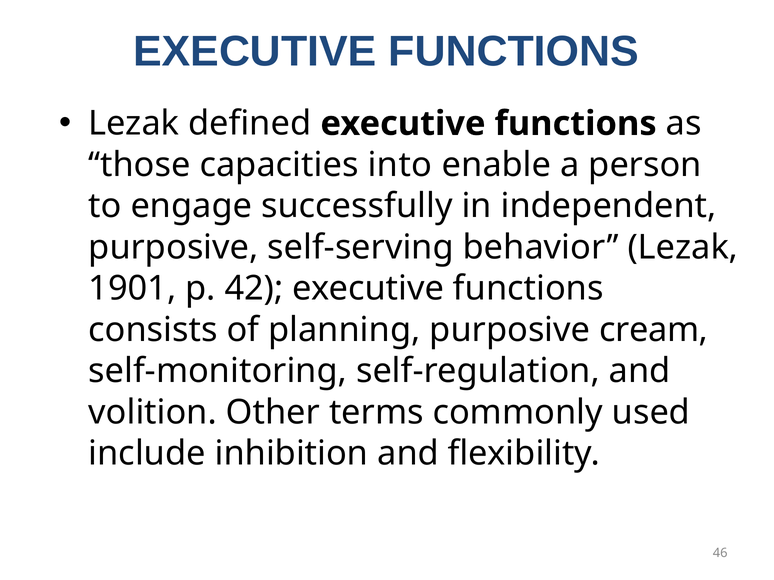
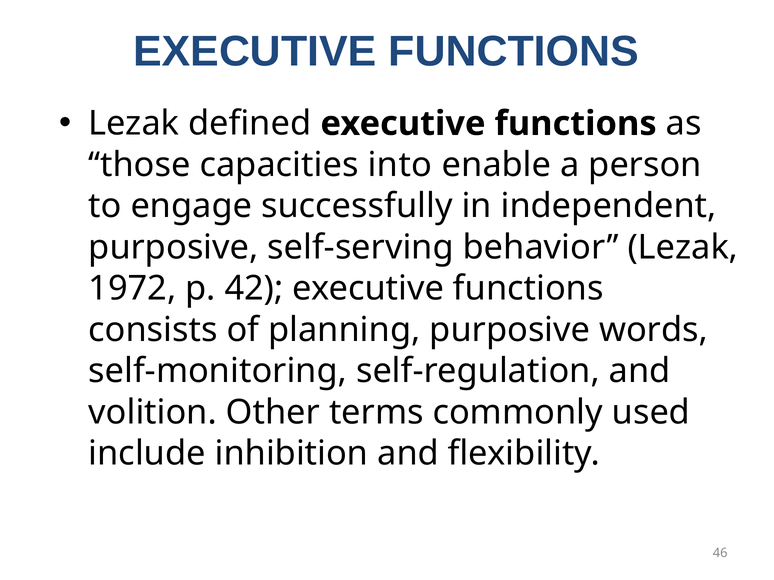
1901: 1901 -> 1972
cream: cream -> words
